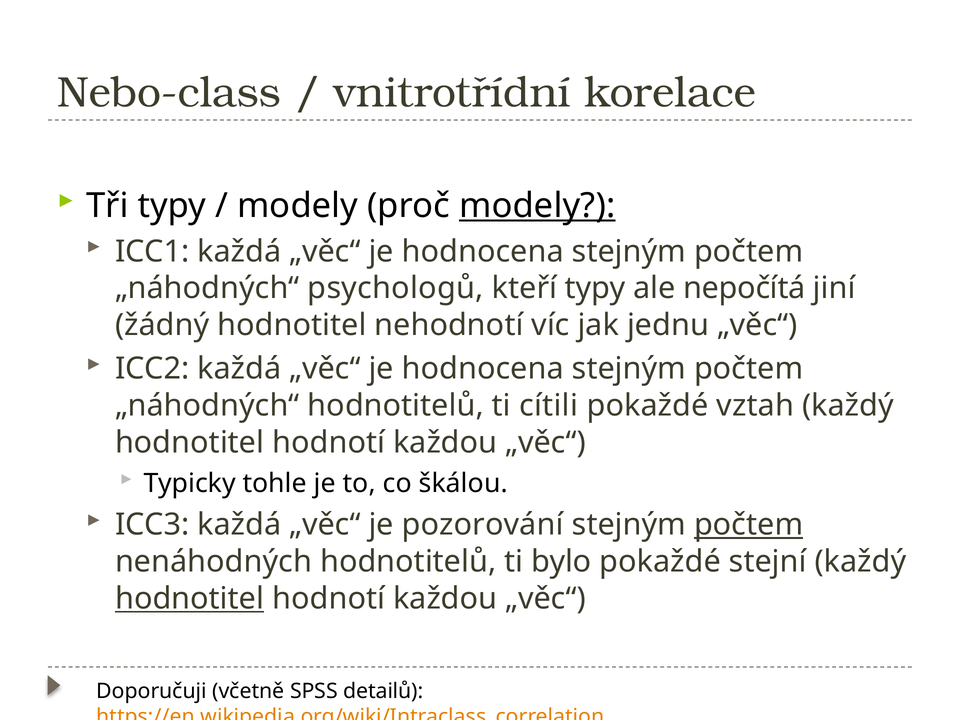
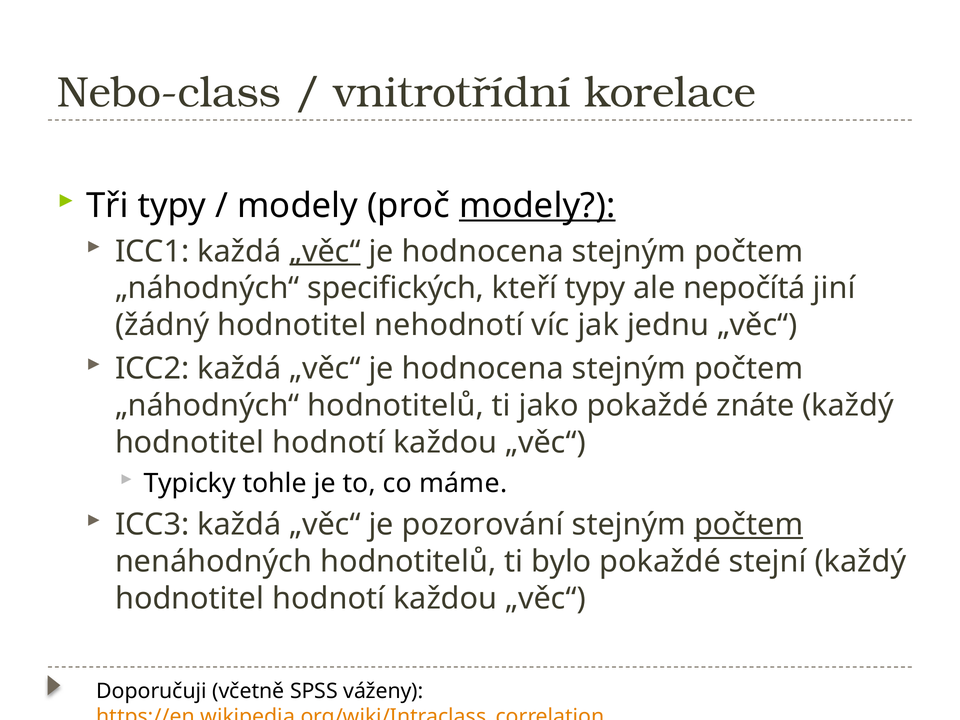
„věc“ at (325, 251) underline: none -> present
psychologů: psychologů -> specifických
cítili: cítili -> jako
vztah: vztah -> znáte
škálou: škálou -> máme
hodnotitel at (190, 599) underline: present -> none
detailů: detailů -> váženy
